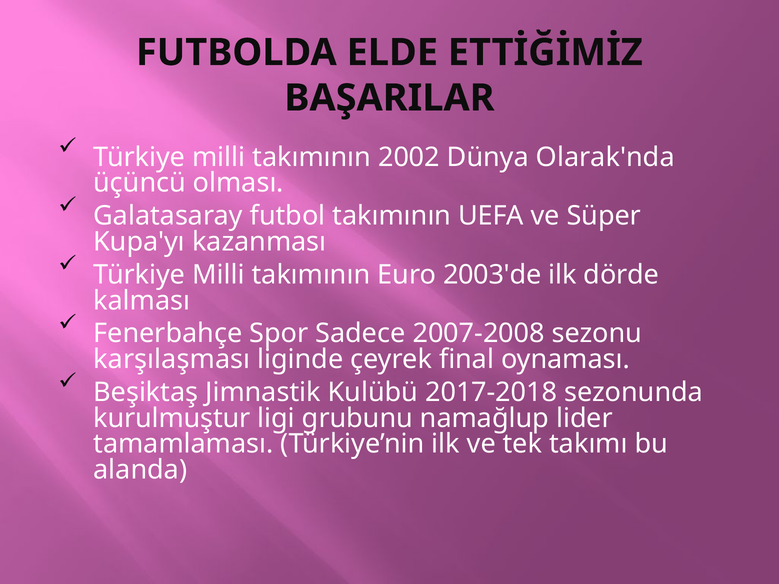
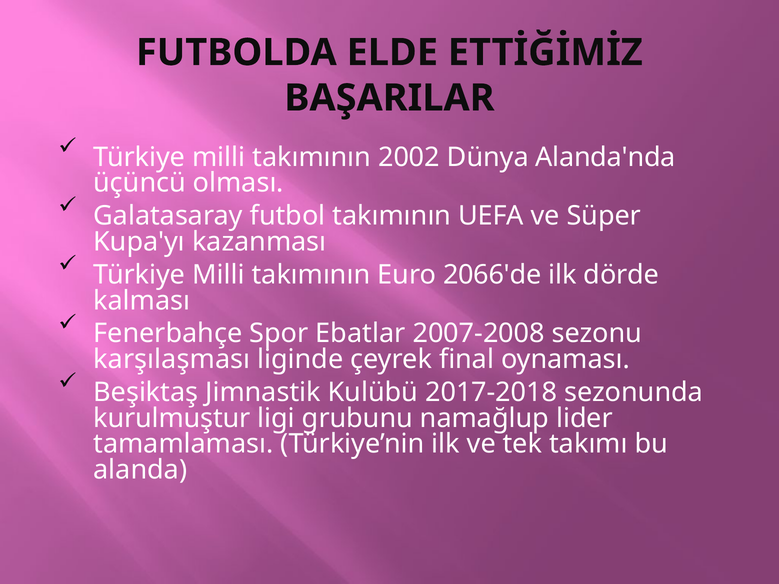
Olarak'nda: Olarak'nda -> Alanda'nda
2003'de: 2003'de -> 2066'de
Sadece: Sadece -> Ebatlar
